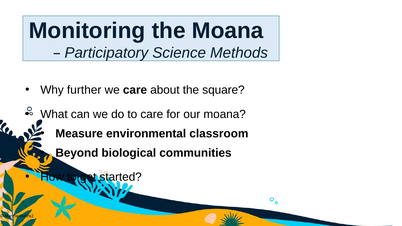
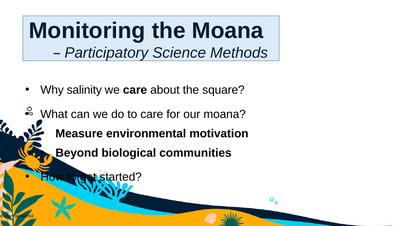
further: further -> salinity
classroom: classroom -> motivation
